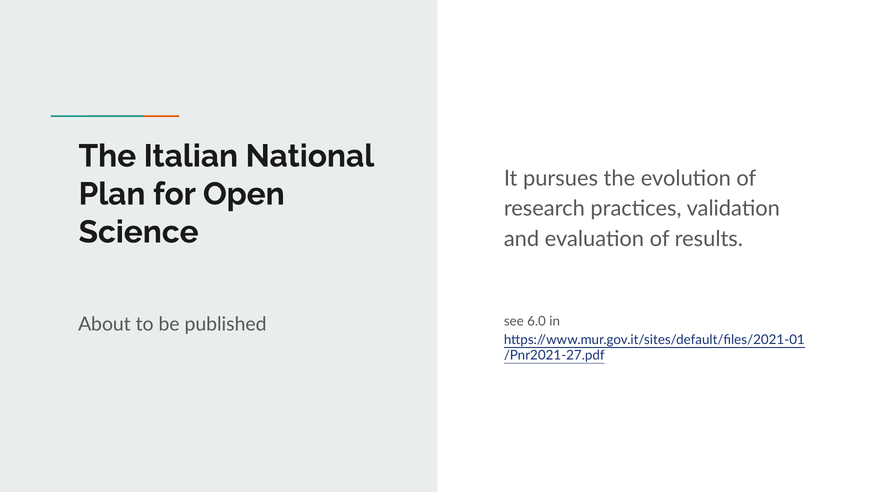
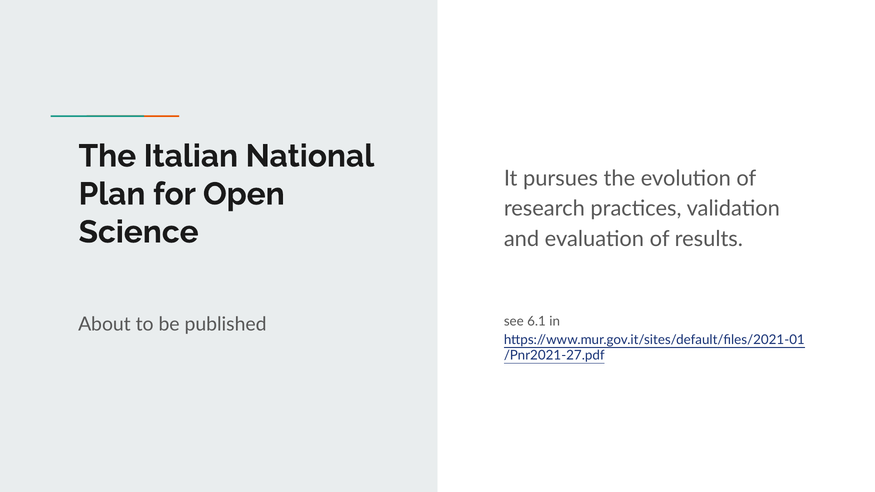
6.0: 6.0 -> 6.1
